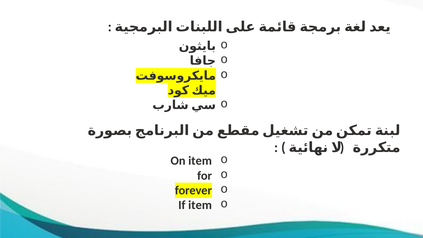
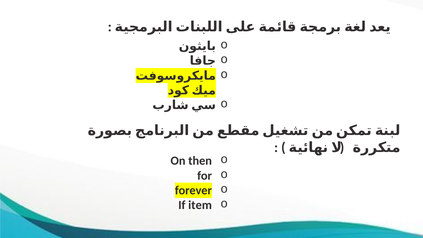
On item: item -> then
